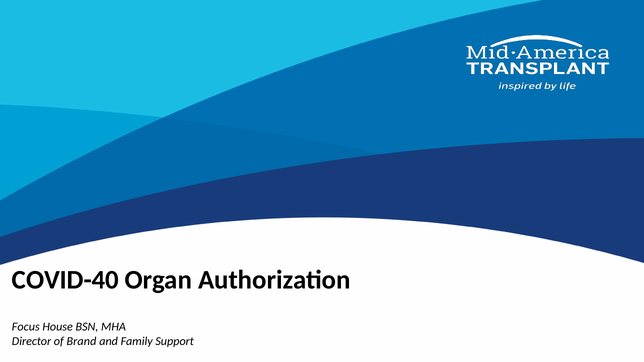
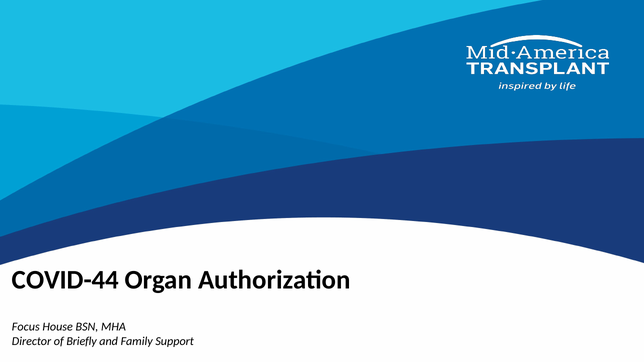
COVID-40: COVID-40 -> COVID-44
Brand: Brand -> Briefly
